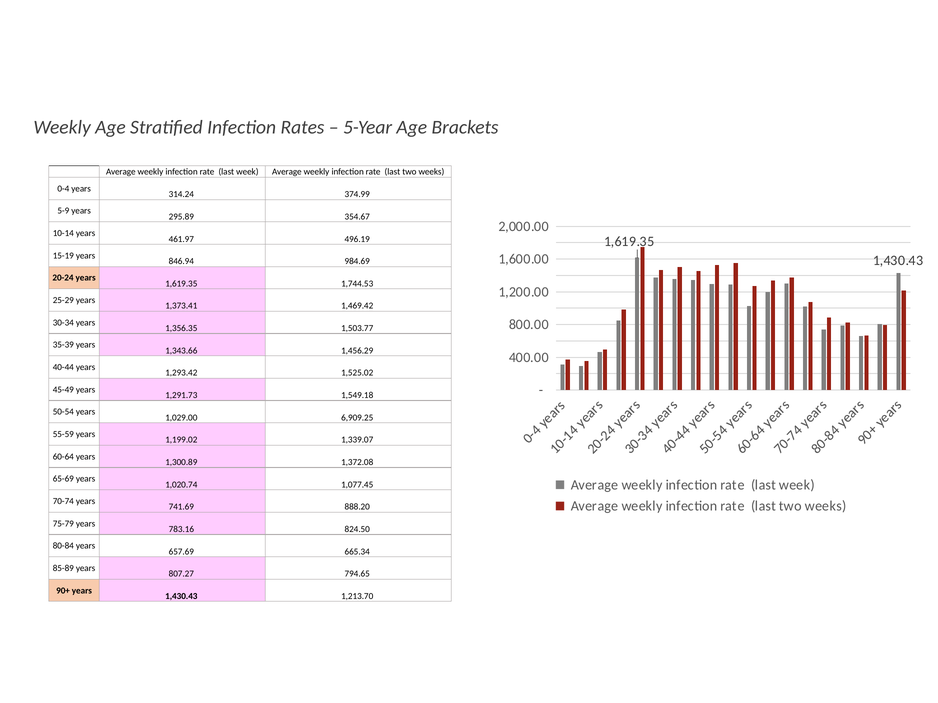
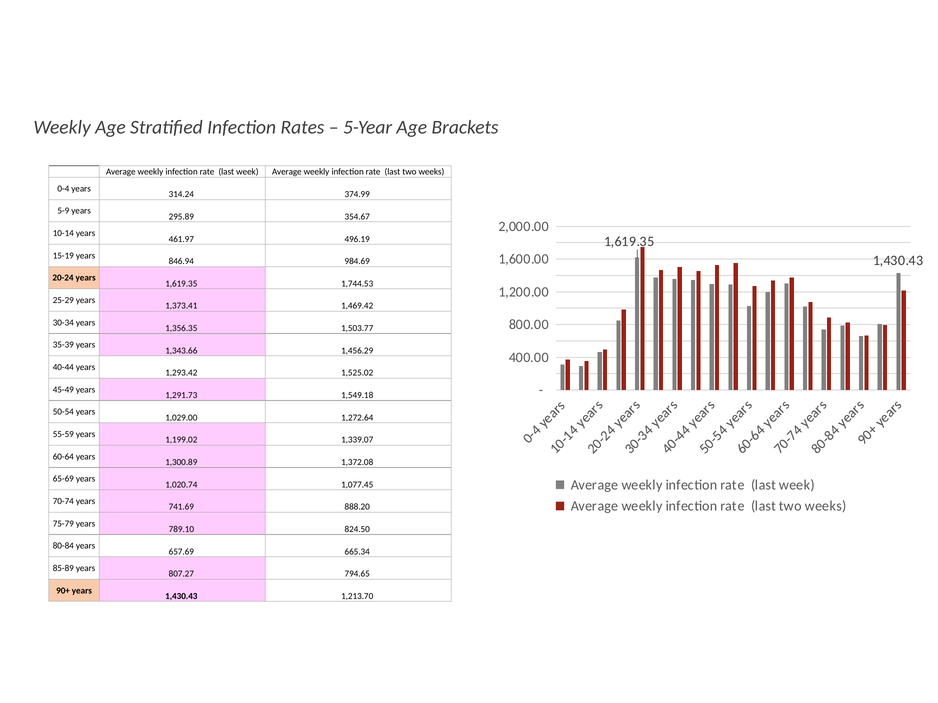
6,909.25: 6,909.25 -> 1,272.64
783.16: 783.16 -> 789.10
